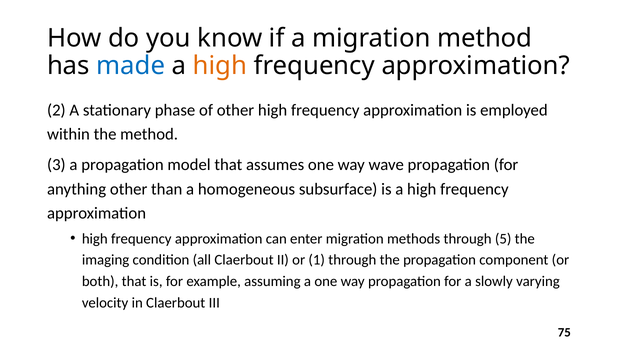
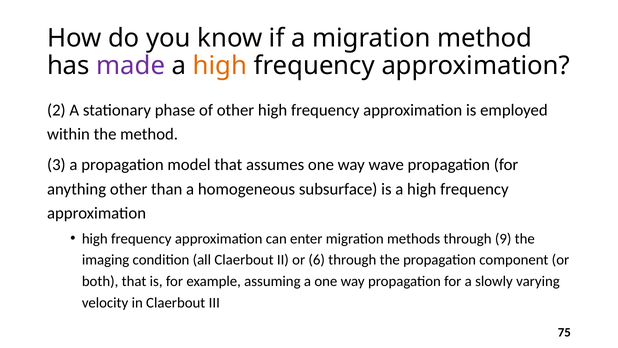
made colour: blue -> purple
5: 5 -> 9
1: 1 -> 6
